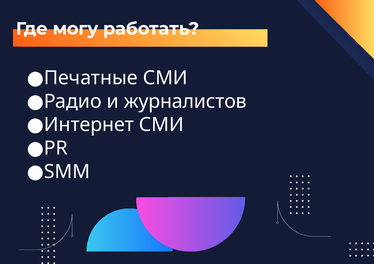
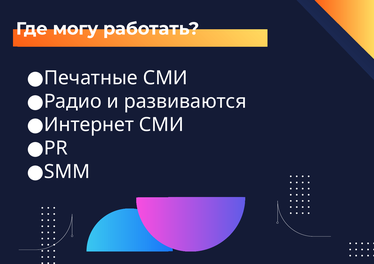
журналистов: журналистов -> развиваются
